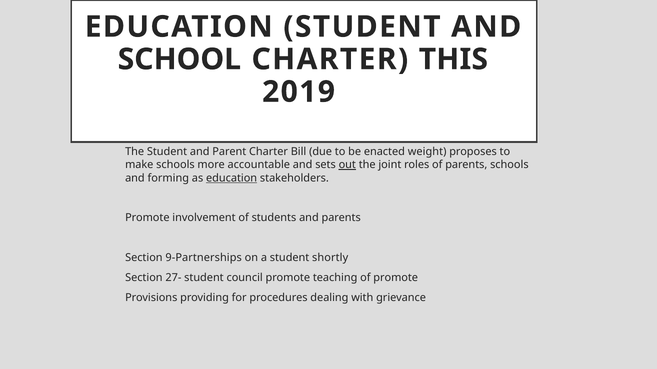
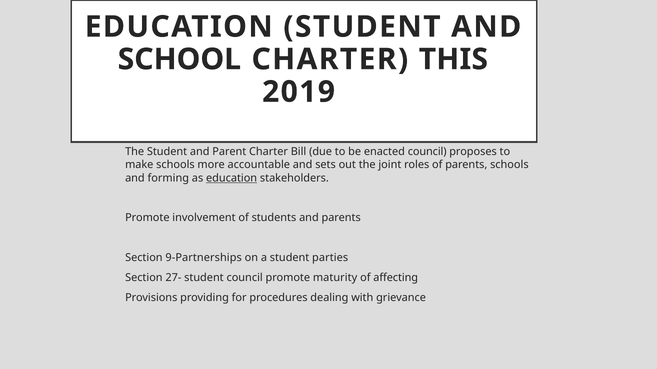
enacted weight: weight -> council
out underline: present -> none
shortly: shortly -> parties
teaching: teaching -> maturity
of promote: promote -> affecting
